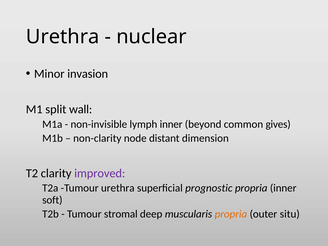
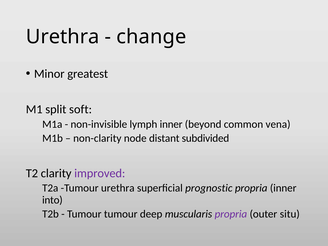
nuclear: nuclear -> change
invasion: invasion -> greatest
wall: wall -> soft
gives: gives -> vena
dimension: dimension -> subdivided
soft: soft -> into
Tumour stromal: stromal -> tumour
propria at (231, 214) colour: orange -> purple
